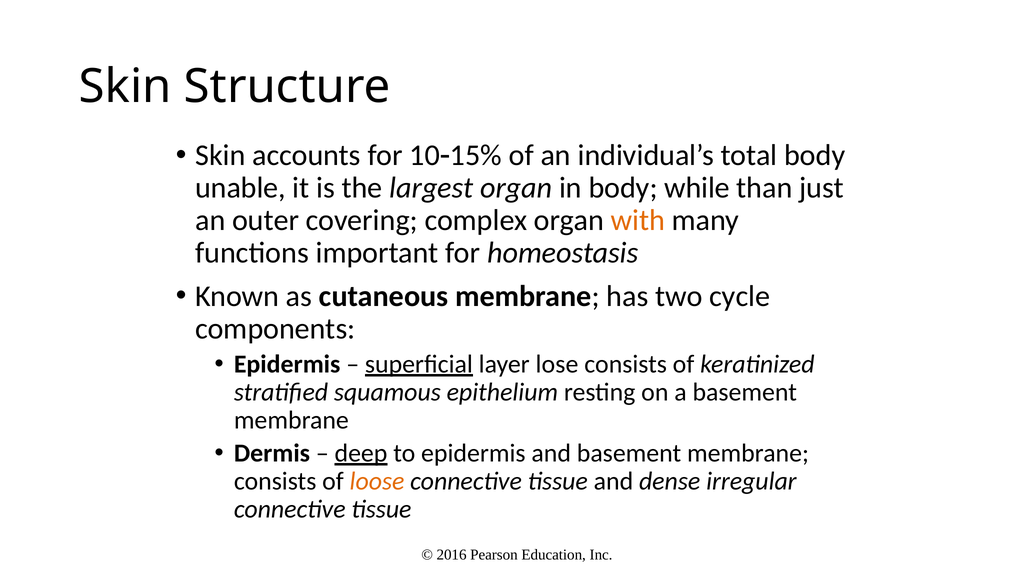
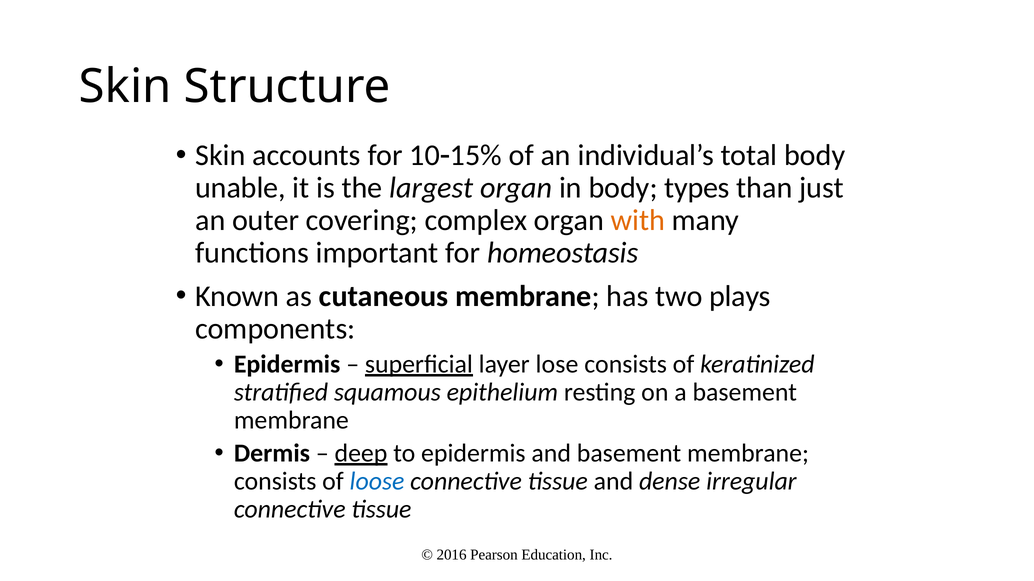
while: while -> types
cycle: cycle -> plays
loose colour: orange -> blue
